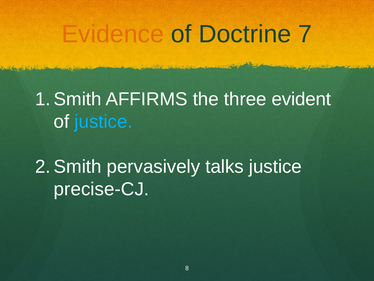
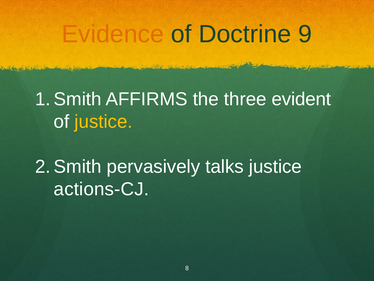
7: 7 -> 9
justice at (104, 122) colour: light blue -> yellow
precise-CJ: precise-CJ -> actions-CJ
